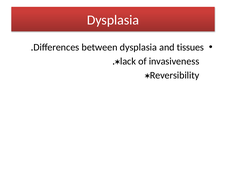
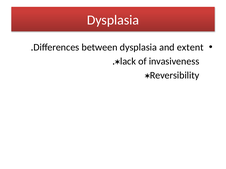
tissues: tissues -> extent
